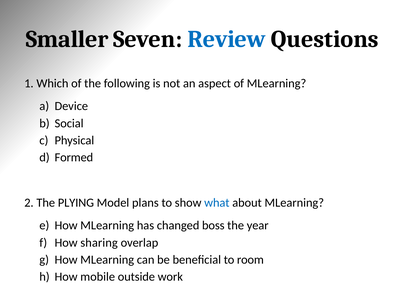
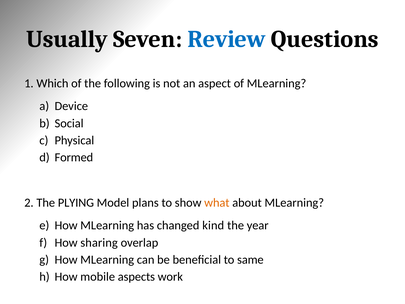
Smaller: Smaller -> Usually
what colour: blue -> orange
boss: boss -> kind
room: room -> same
outside: outside -> aspects
